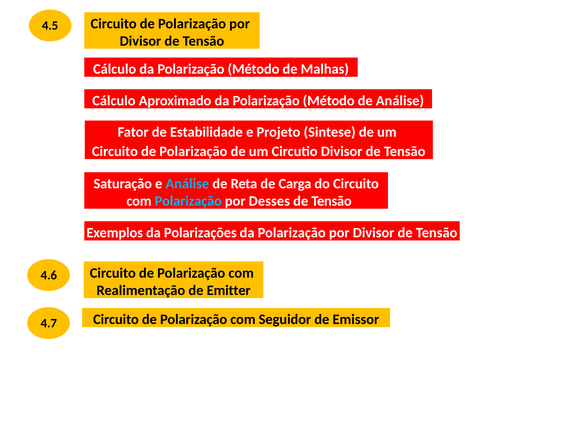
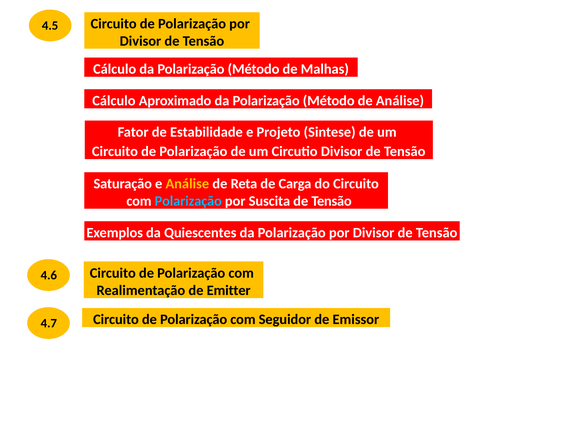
Análise at (187, 184) colour: light blue -> yellow
Desses: Desses -> Suscita
Polarizações: Polarizações -> Quiescentes
